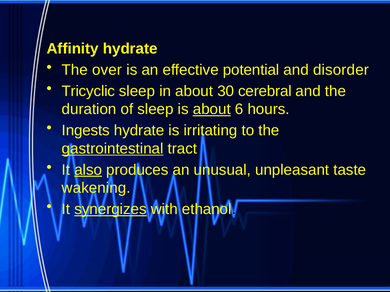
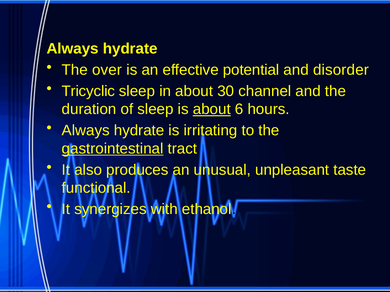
Affinity at (73, 49): Affinity -> Always
cerebral: cerebral -> channel
Ingests at (86, 131): Ingests -> Always
also underline: present -> none
wakening: wakening -> functional
synergizes underline: present -> none
